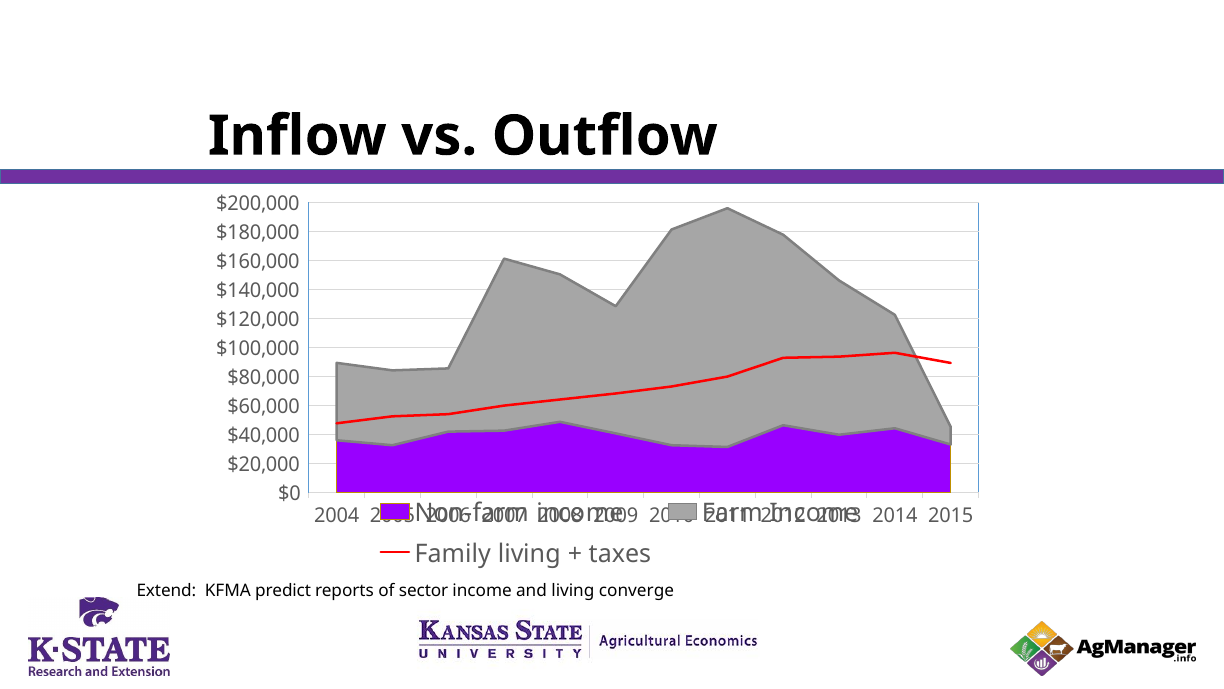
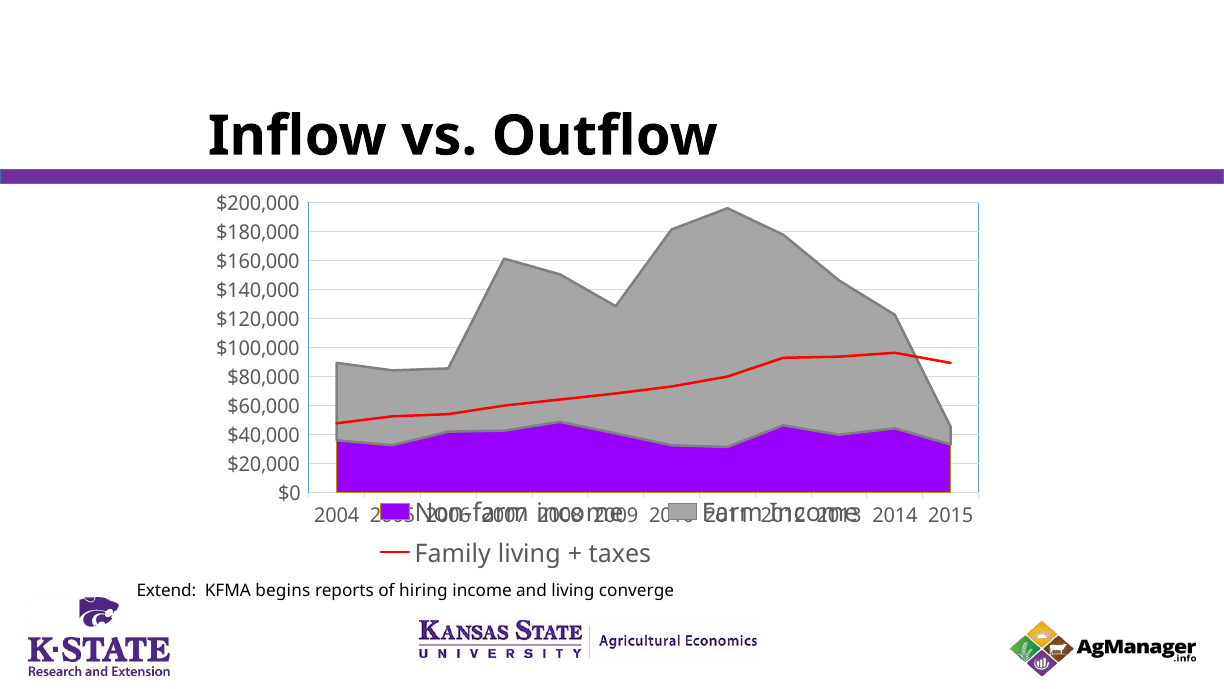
predict: predict -> begins
sector: sector -> hiring
